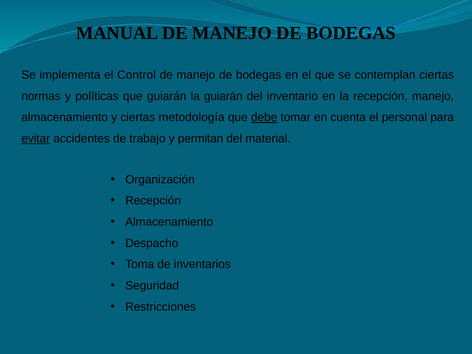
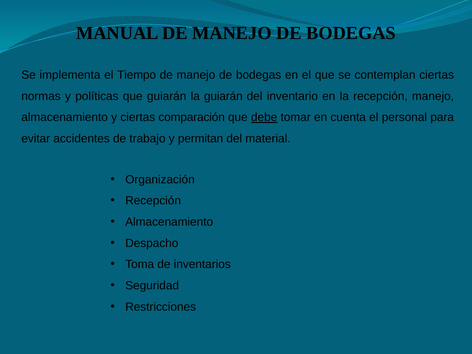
Control: Control -> Tiempo
metodología: metodología -> comparación
evitar underline: present -> none
